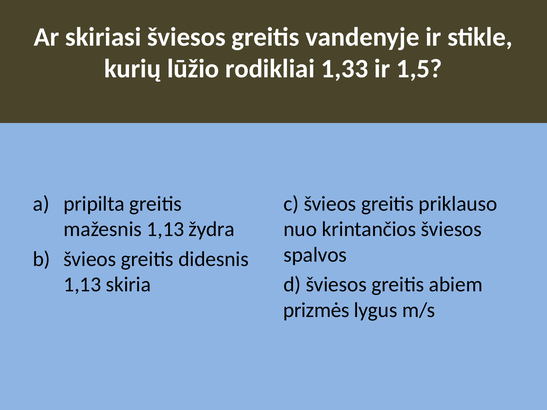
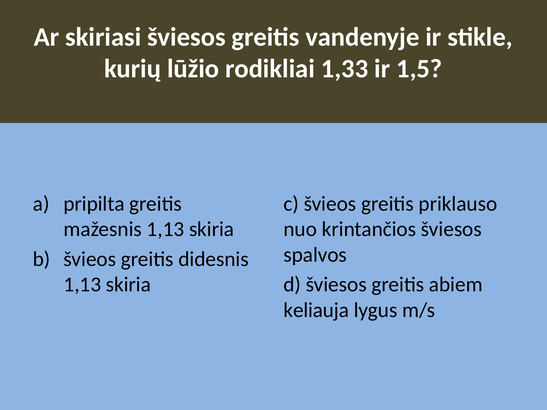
mažesnis 1,13 žydra: žydra -> skiria
prizmės: prizmės -> keliauja
